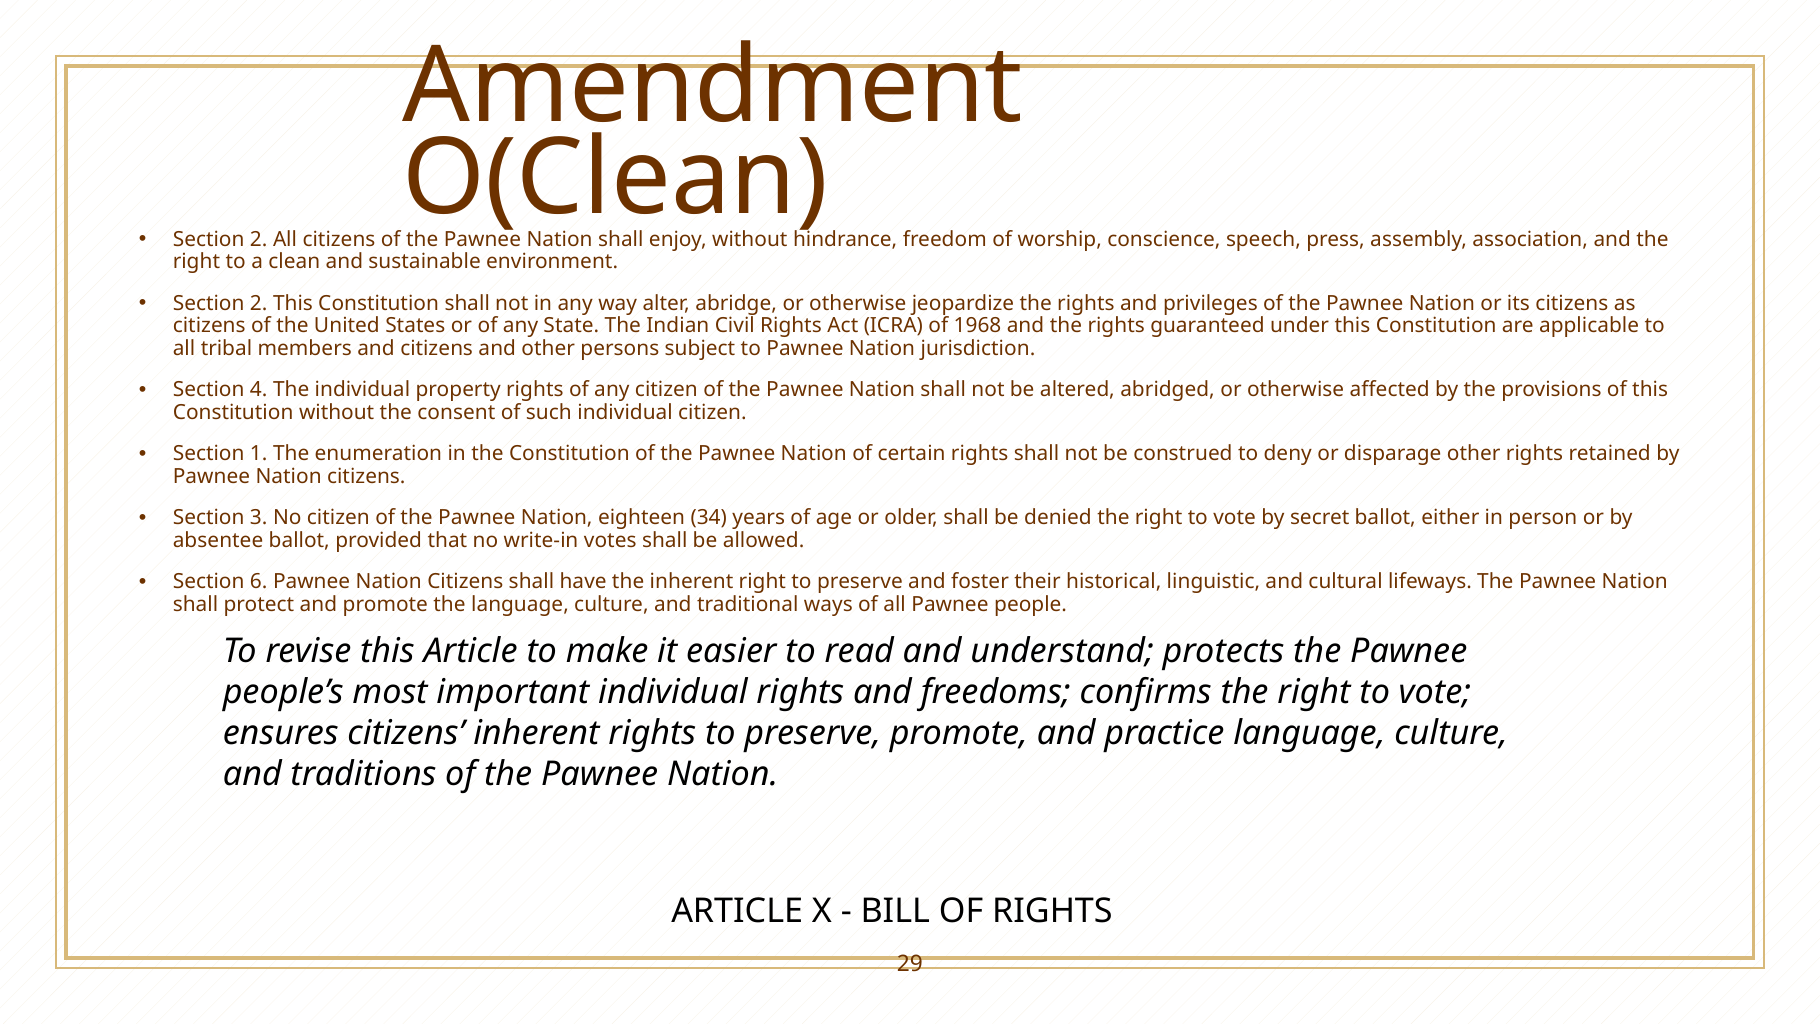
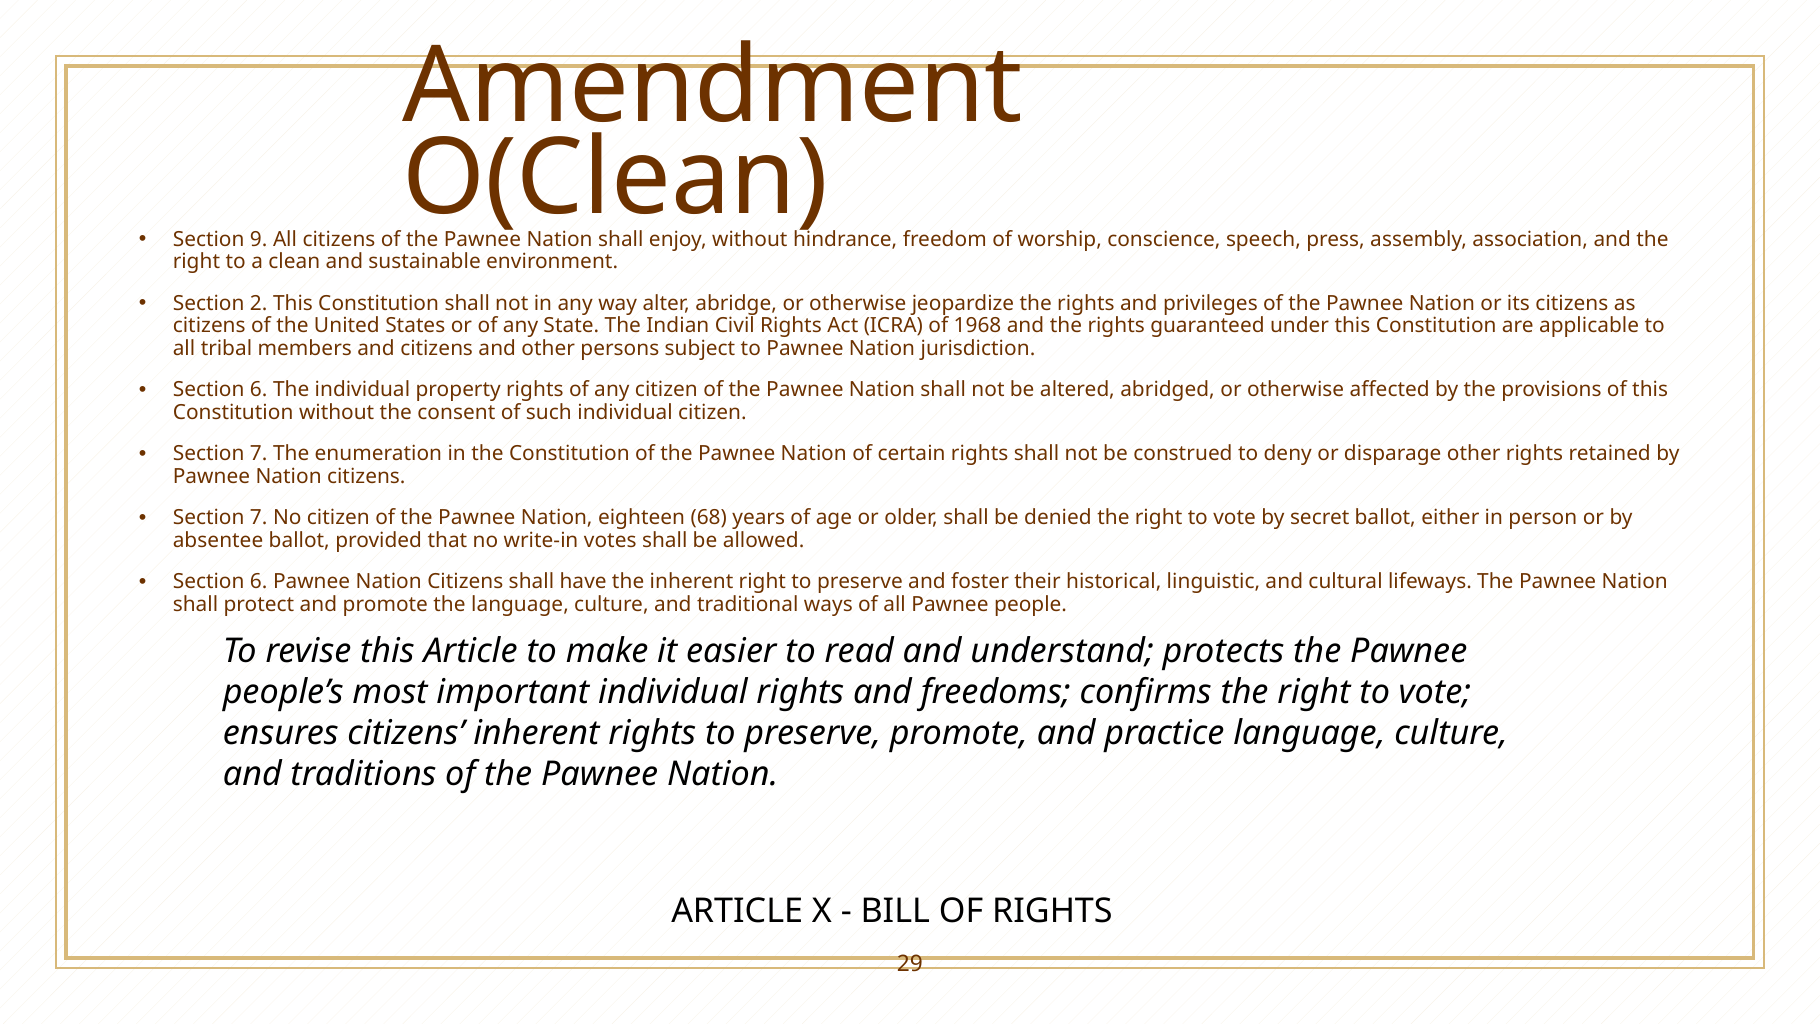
2 at (259, 239): 2 -> 9
4 at (259, 390): 4 -> 6
1 at (259, 454): 1 -> 7
3 at (259, 518): 3 -> 7
34: 34 -> 68
